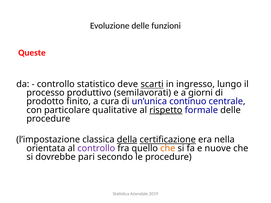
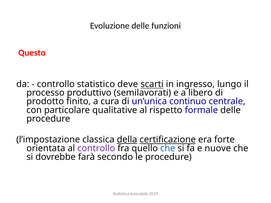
Queste: Queste -> Questo
giorni: giorni -> libero
rispetto underline: present -> none
nella: nella -> forte
che at (168, 148) colour: orange -> blue
pari: pari -> farà
